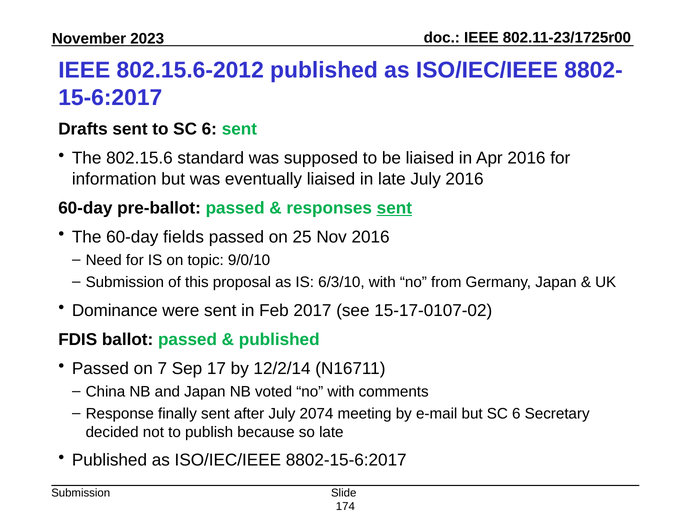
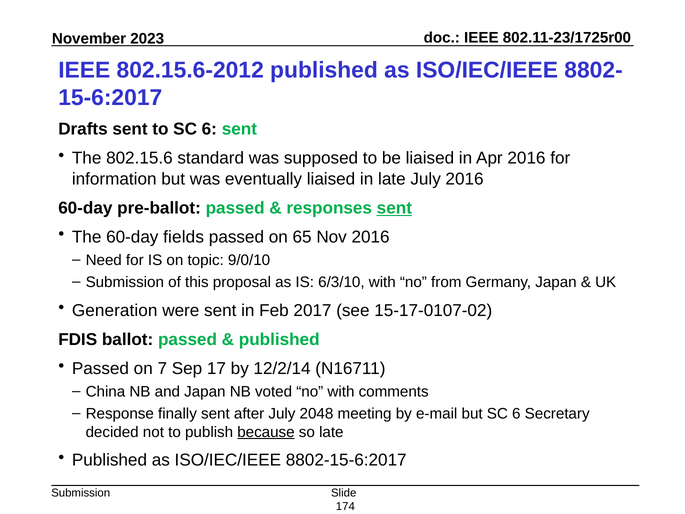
25: 25 -> 65
Dominance: Dominance -> Generation
2074: 2074 -> 2048
because underline: none -> present
